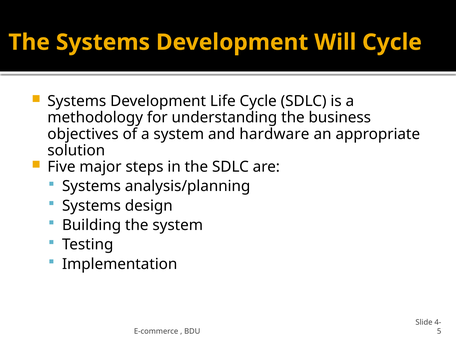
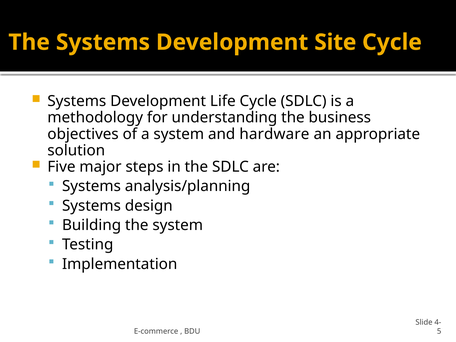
Will: Will -> Site
